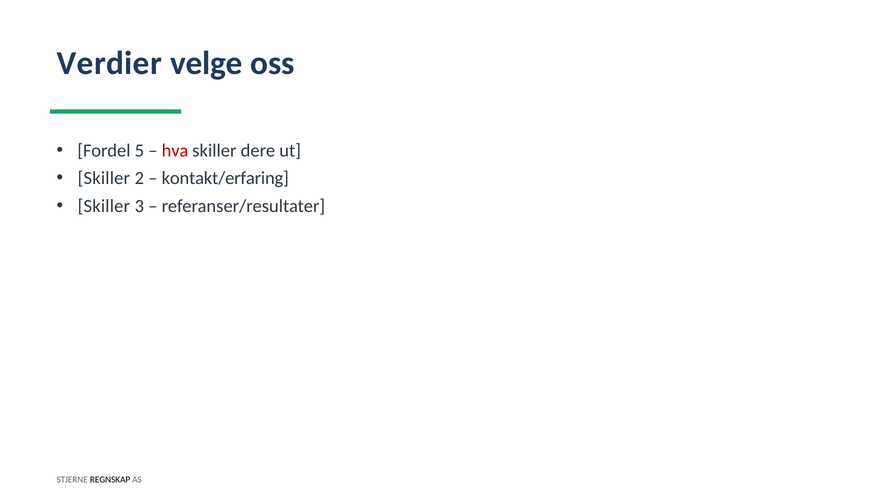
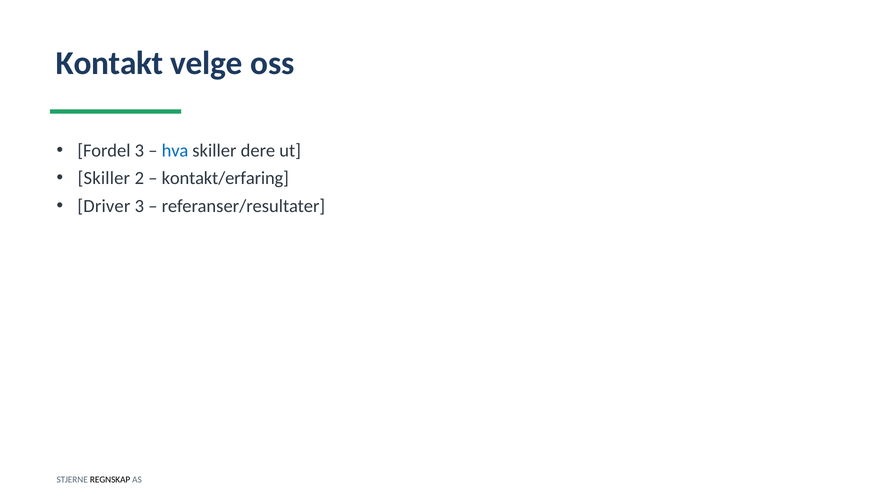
Verdier: Verdier -> Kontakt
Fordel 5: 5 -> 3
hva colour: red -> blue
Skiller at (104, 206): Skiller -> Driver
